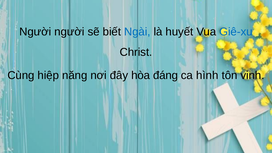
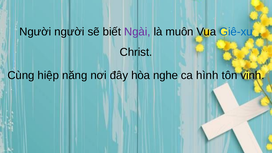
Ngài colour: blue -> purple
huyết: huyết -> muôn
đáng: đáng -> nghe
